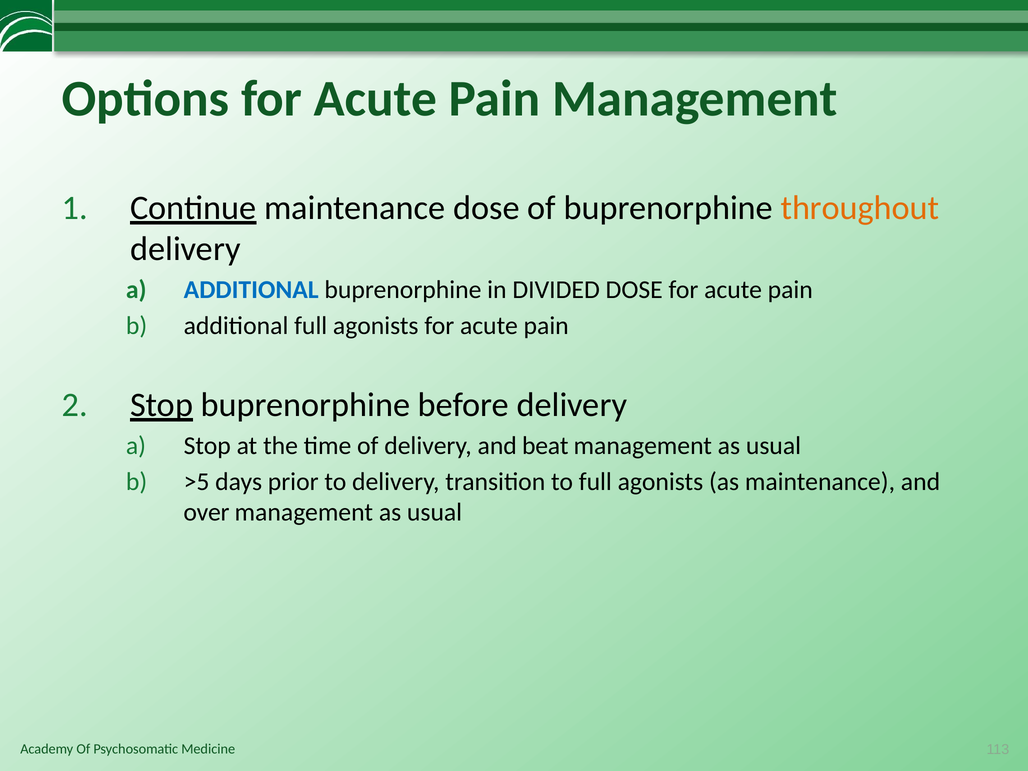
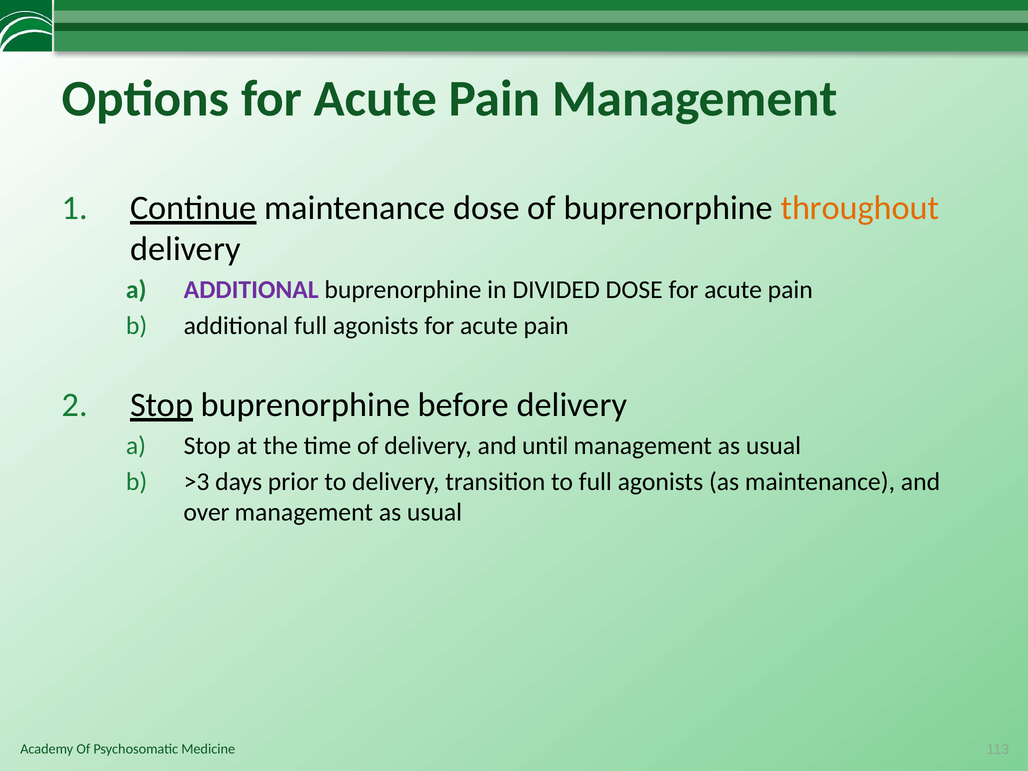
ADDITIONAL at (251, 290) colour: blue -> purple
beat: beat -> until
>5: >5 -> >3
